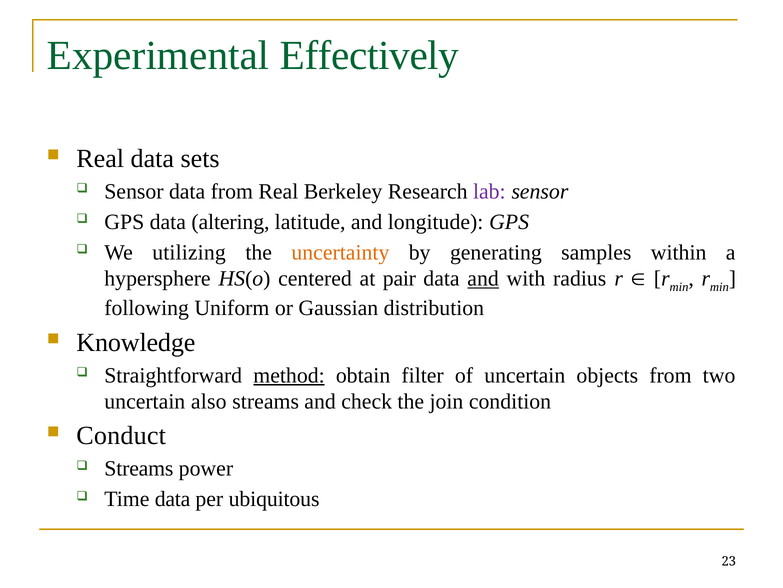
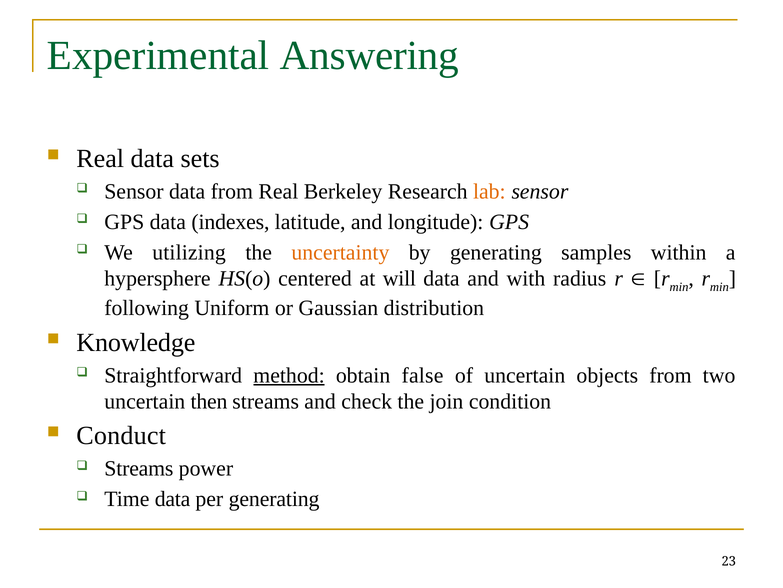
Effectively: Effectively -> Answering
lab colour: purple -> orange
altering: altering -> indexes
pair: pair -> will
and at (483, 278) underline: present -> none
filter: filter -> false
also: also -> then
per ubiquitous: ubiquitous -> generating
